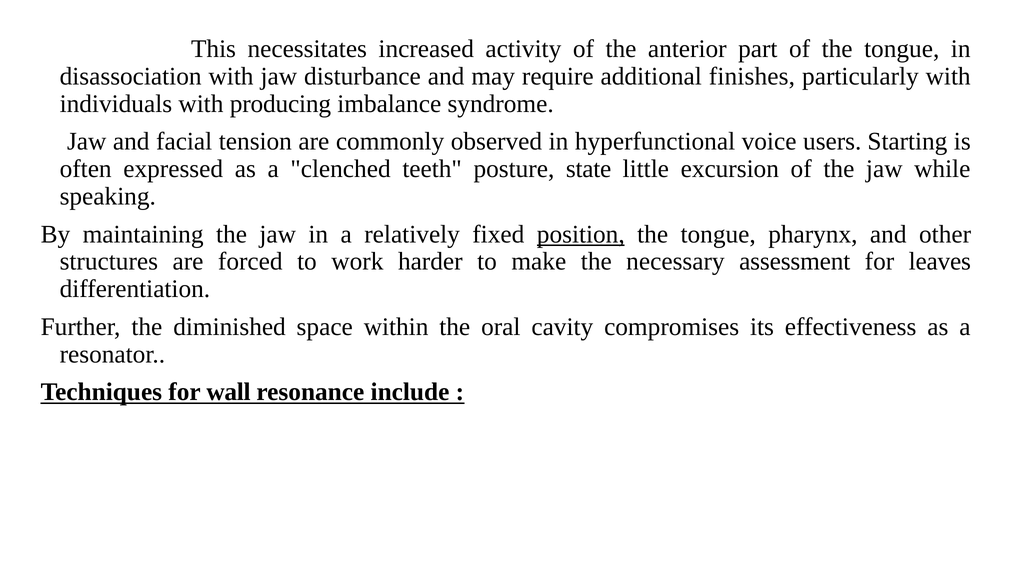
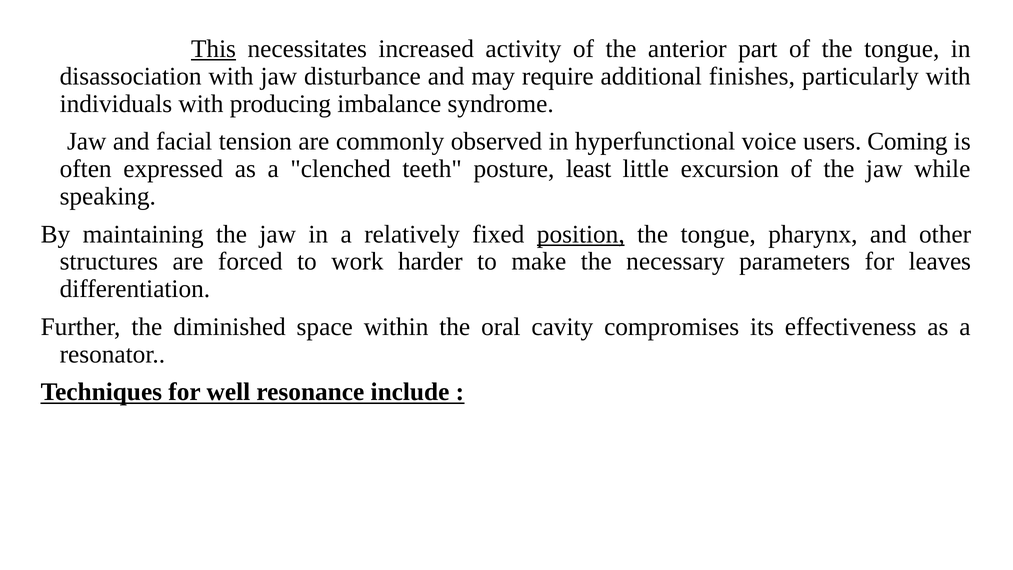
This underline: none -> present
Starting: Starting -> Coming
state: state -> least
assessment: assessment -> parameters
wall: wall -> well
